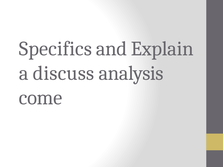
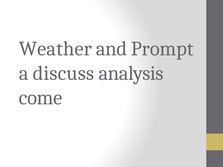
Specifics: Specifics -> Weather
Explain: Explain -> Prompt
